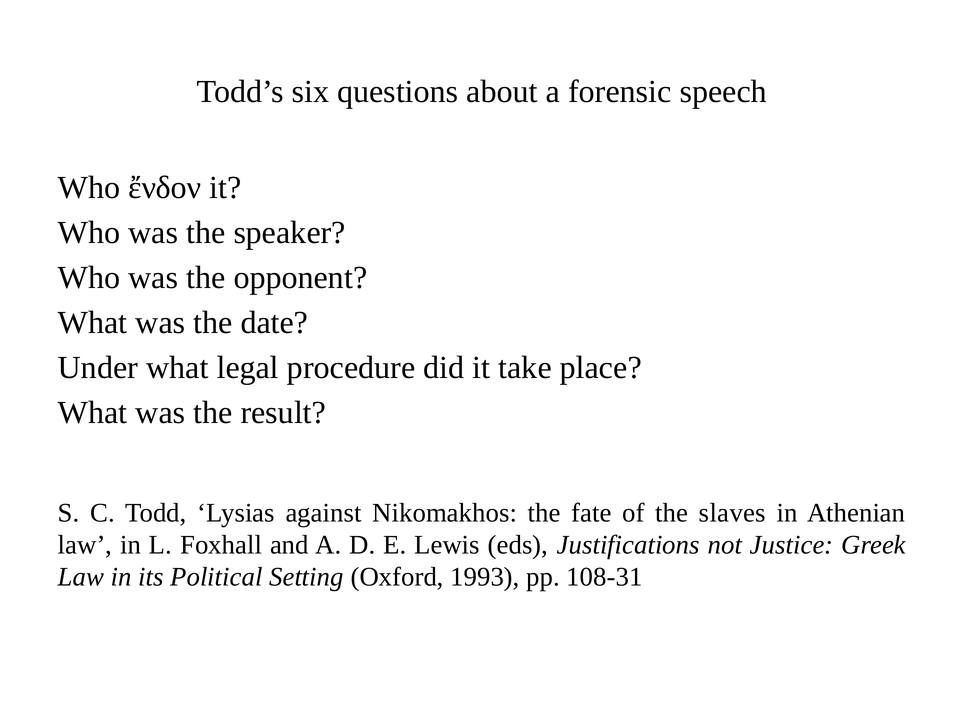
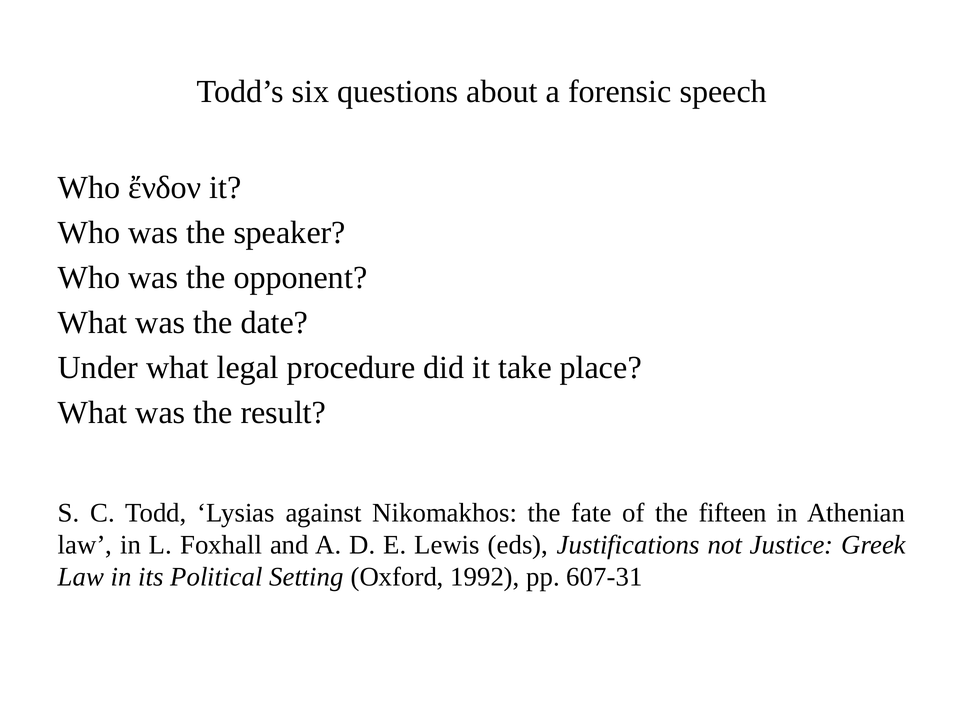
slaves: slaves -> fifteen
1993: 1993 -> 1992
108-31: 108-31 -> 607-31
